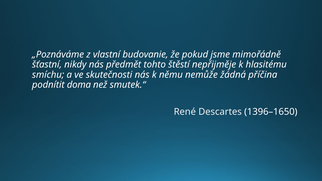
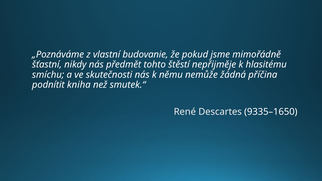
doma: doma -> kniha
1396–1650: 1396–1650 -> 9335–1650
